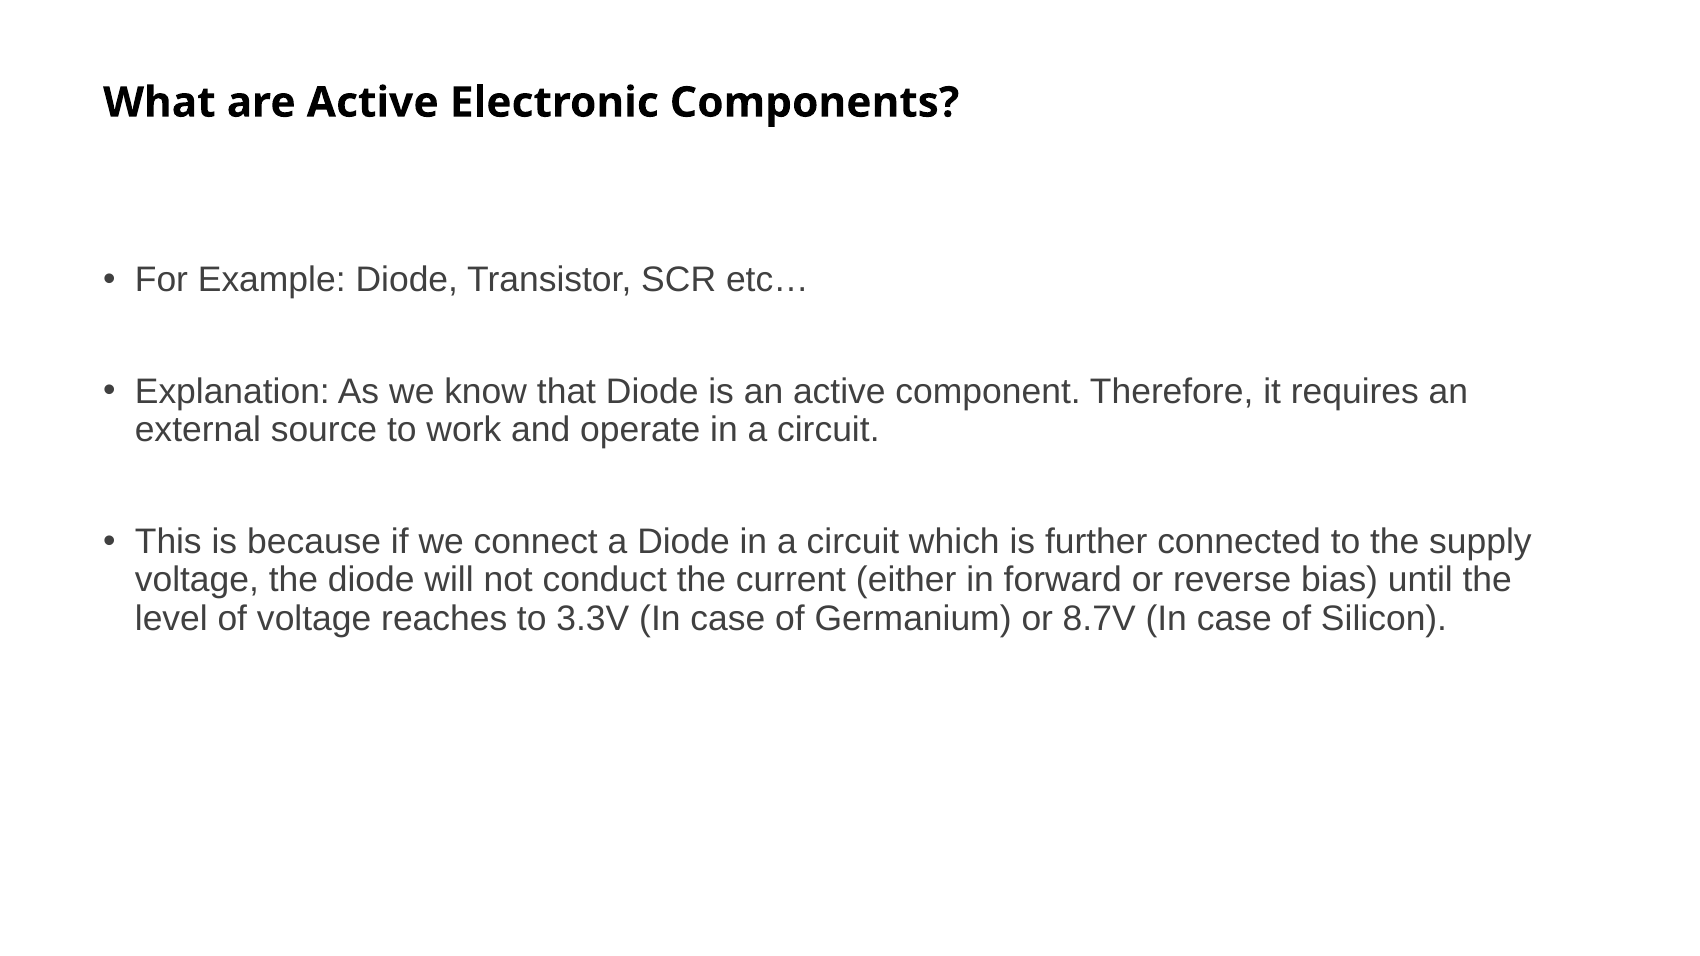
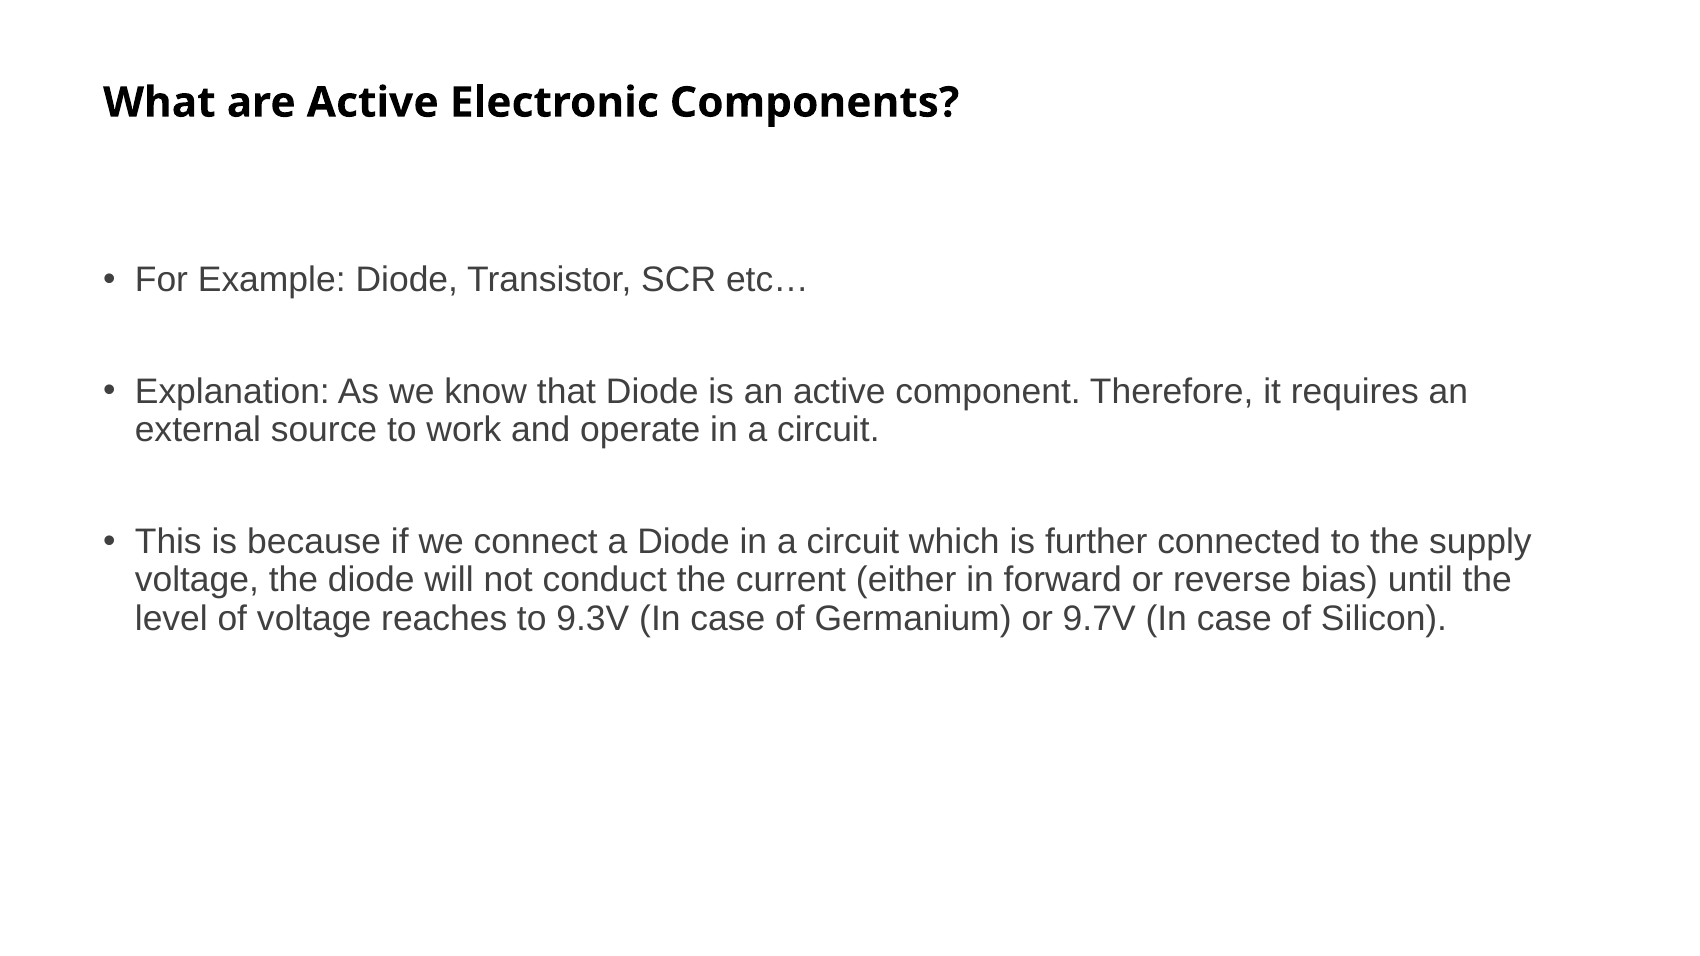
3.3V: 3.3V -> 9.3V
8.7V: 8.7V -> 9.7V
